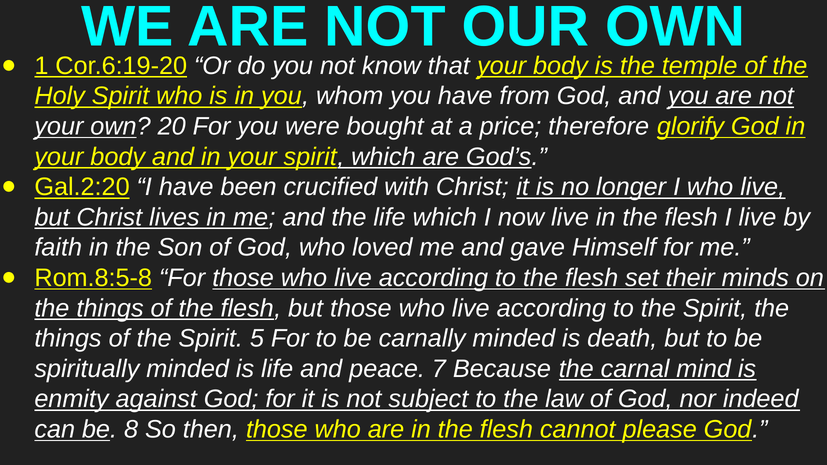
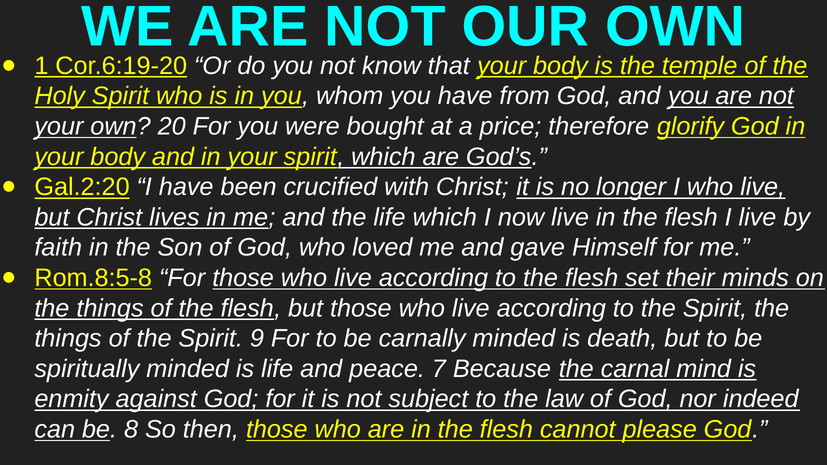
5: 5 -> 9
